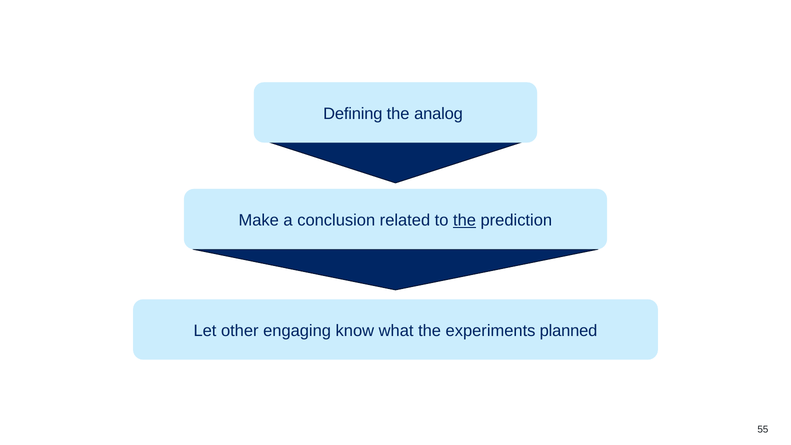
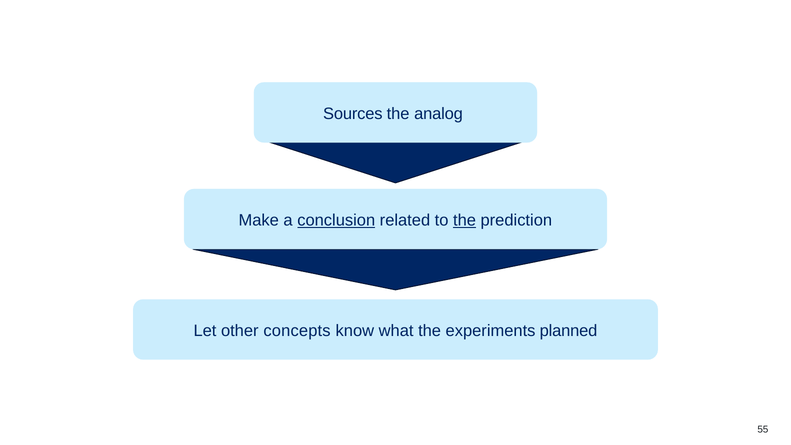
Defining: Defining -> Sources
conclusion underline: none -> present
engaging: engaging -> concepts
